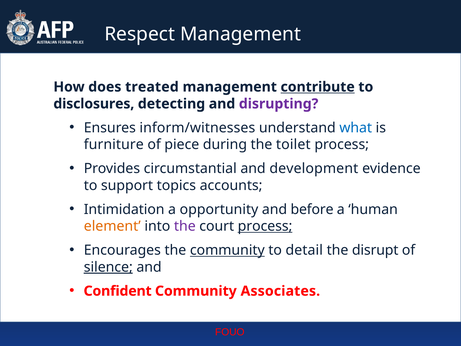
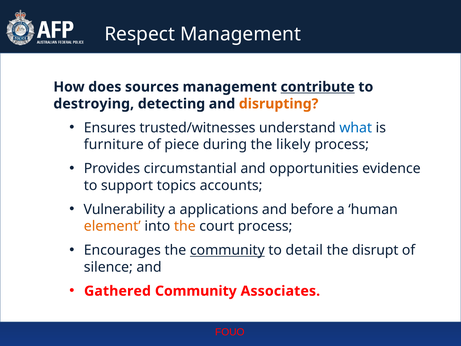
treated: treated -> sources
disclosures: disclosures -> destroying
disrupting colour: purple -> orange
inform/witnesses: inform/witnesses -> trusted/witnesses
toilet: toilet -> likely
development: development -> opportunities
Intimidation: Intimidation -> Vulnerability
opportunity: opportunity -> applications
the at (185, 226) colour: purple -> orange
process at (265, 226) underline: present -> none
silence underline: present -> none
Confident: Confident -> Gathered
